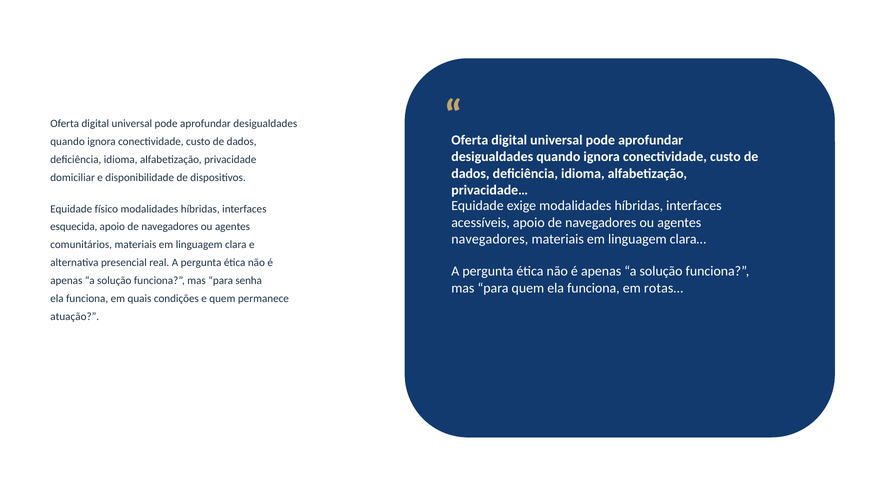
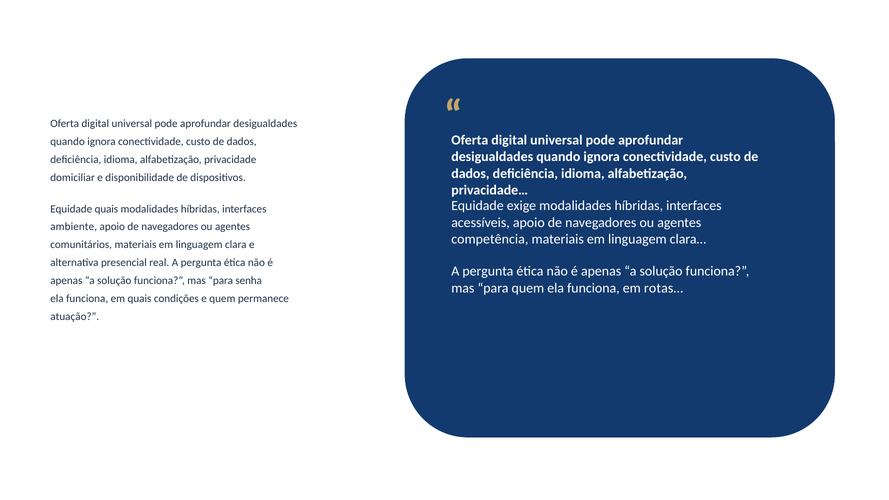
Equidade físico: físico -> quais
esquecida: esquecida -> ambiente
navegadores at (490, 239): navegadores -> competência
